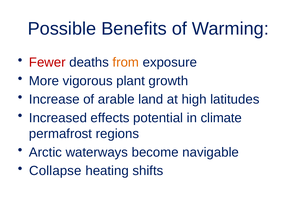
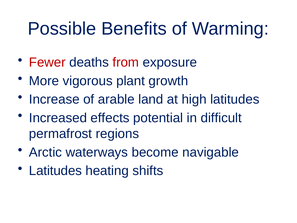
from colour: orange -> red
climate: climate -> difficult
Collapse at (55, 171): Collapse -> Latitudes
